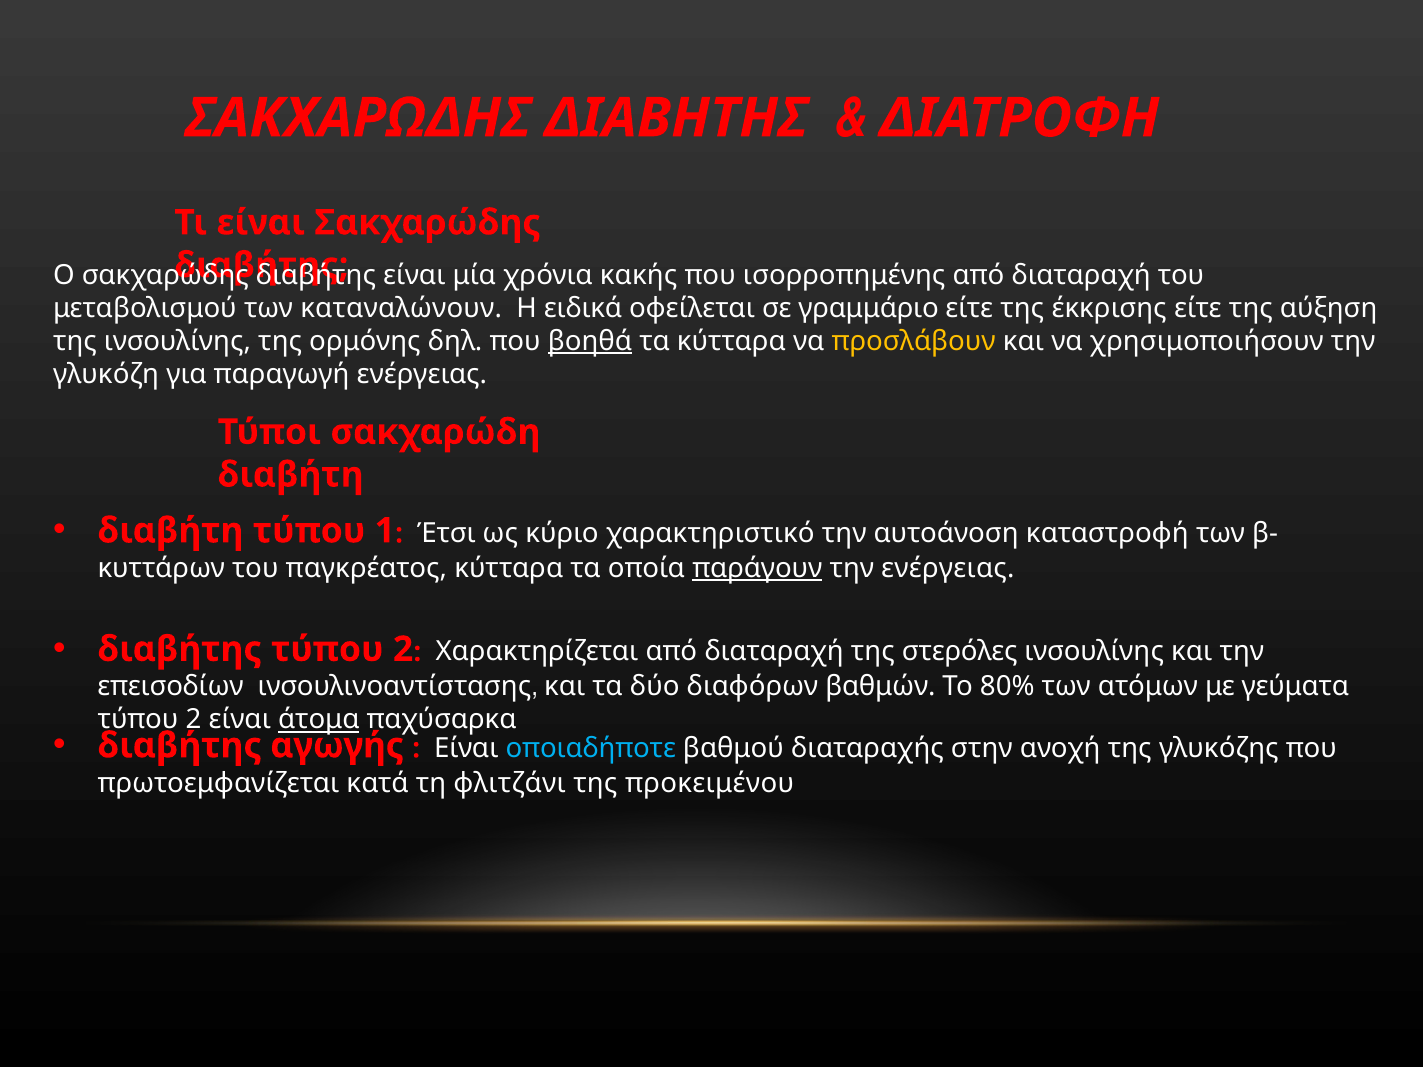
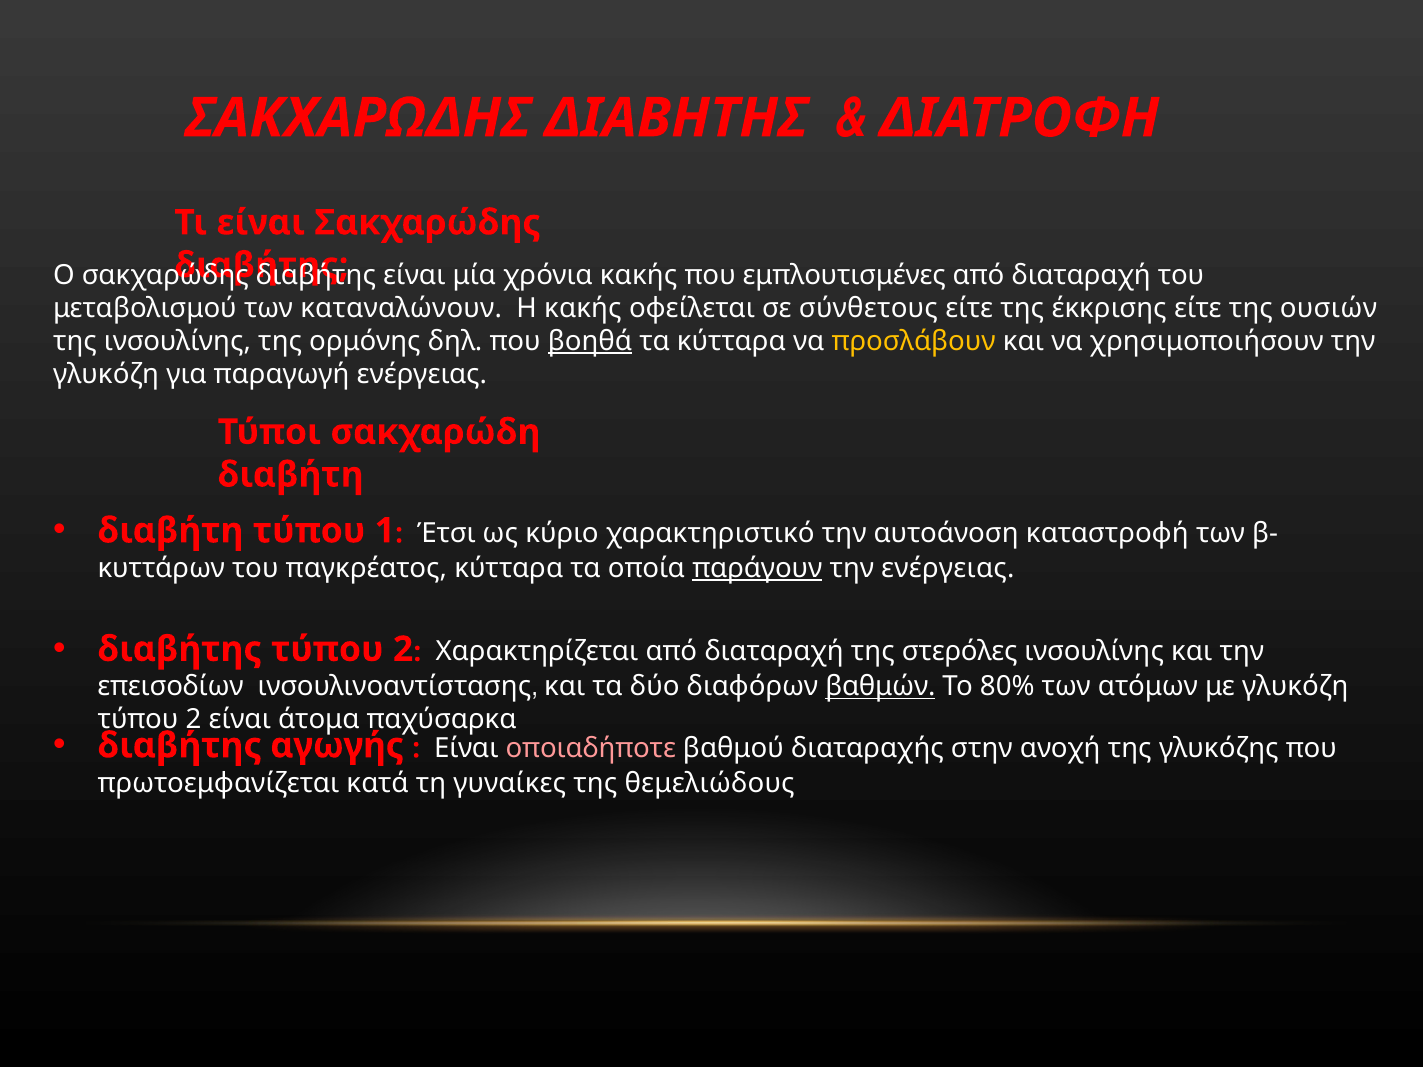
ισορροπημένης: ισορροπημένης -> εμπλουτισμένες
Η ειδικά: ειδικά -> κακής
γραμμάριο: γραμμάριο -> σύνθετους
αύξηση: αύξηση -> ουσιών
βαθμών underline: none -> present
με γεύματα: γεύματα -> γλυκόζη
άτομα underline: present -> none
οποιαδήποτε colour: light blue -> pink
φλιτζάνι: φλιτζάνι -> γυναίκες
προκειμένου: προκειμένου -> θεμελιώδους
